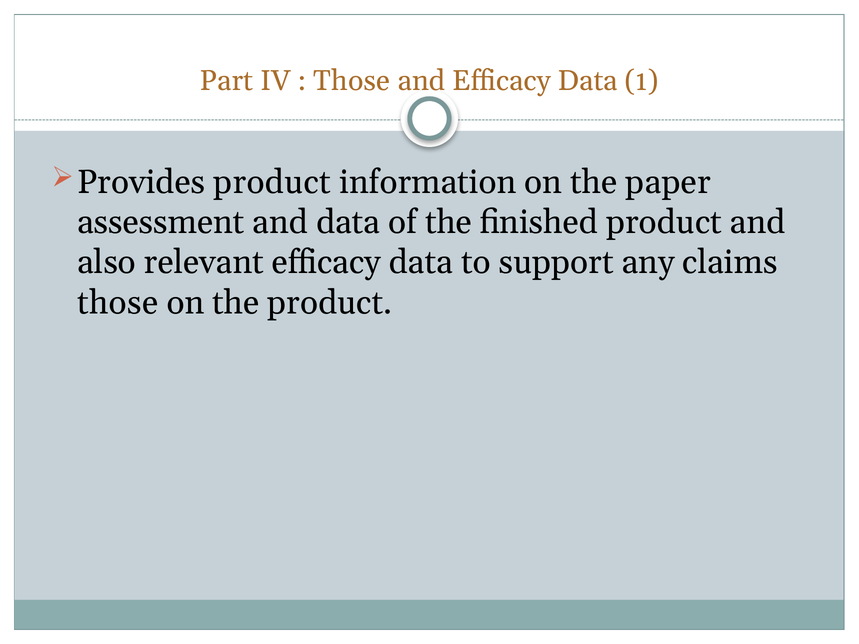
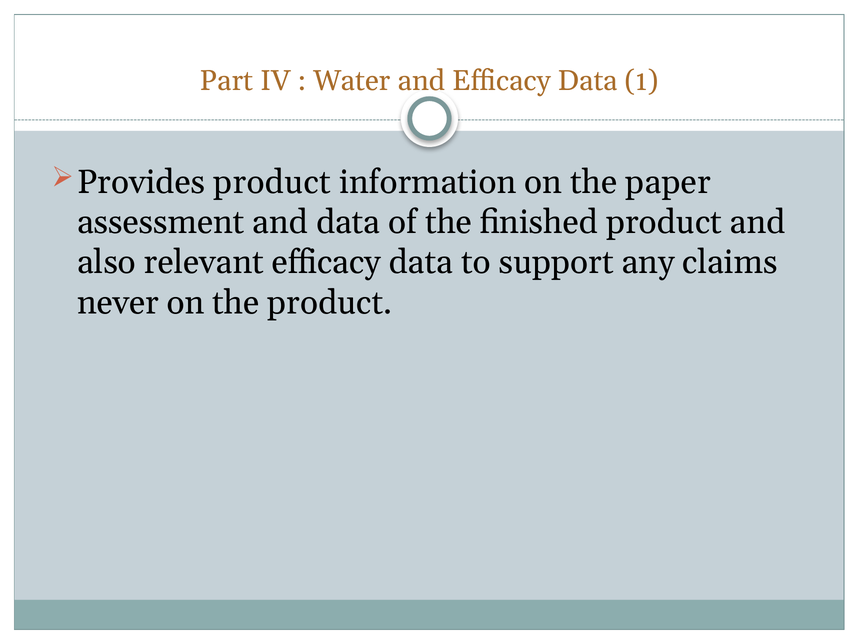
Those at (352, 81): Those -> Water
those at (118, 303): those -> never
